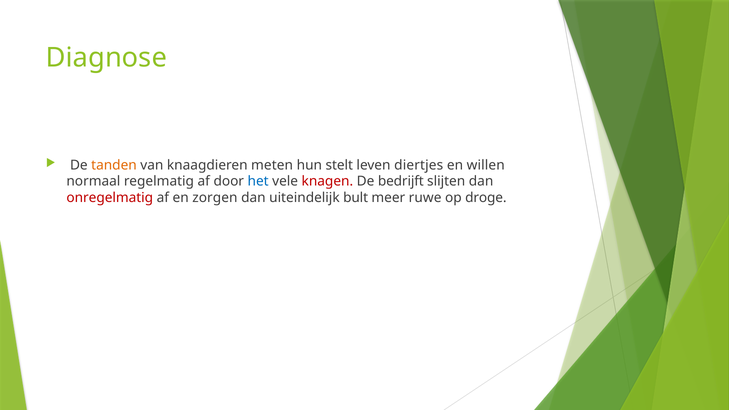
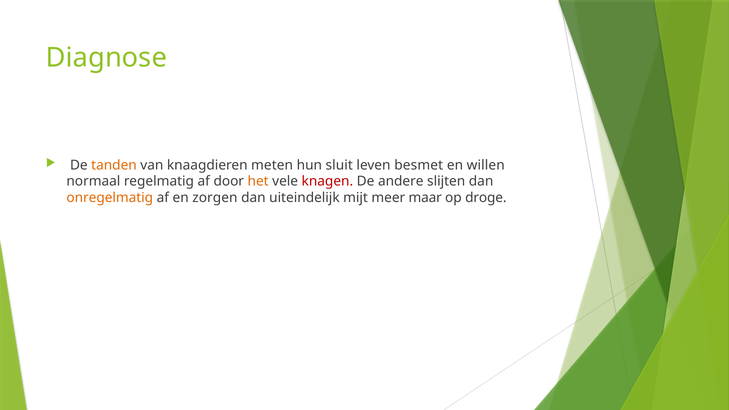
stelt: stelt -> sluit
diertjes: diertjes -> besmet
het colour: blue -> orange
bedrijft: bedrijft -> andere
onregelmatig colour: red -> orange
bult: bult -> mijt
ruwe: ruwe -> maar
